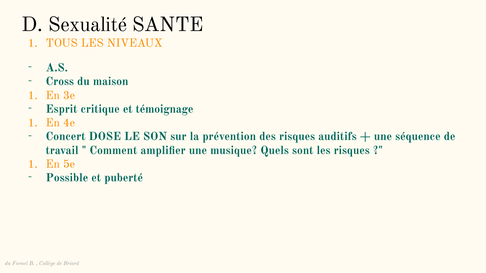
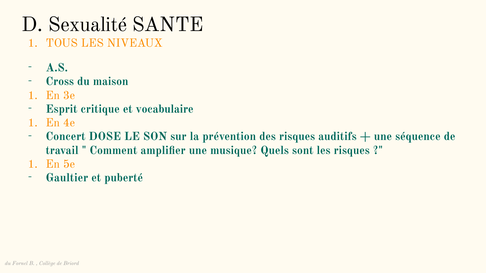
témoignage: témoignage -> vocabulaire
Possible: Possible -> Gaultier
